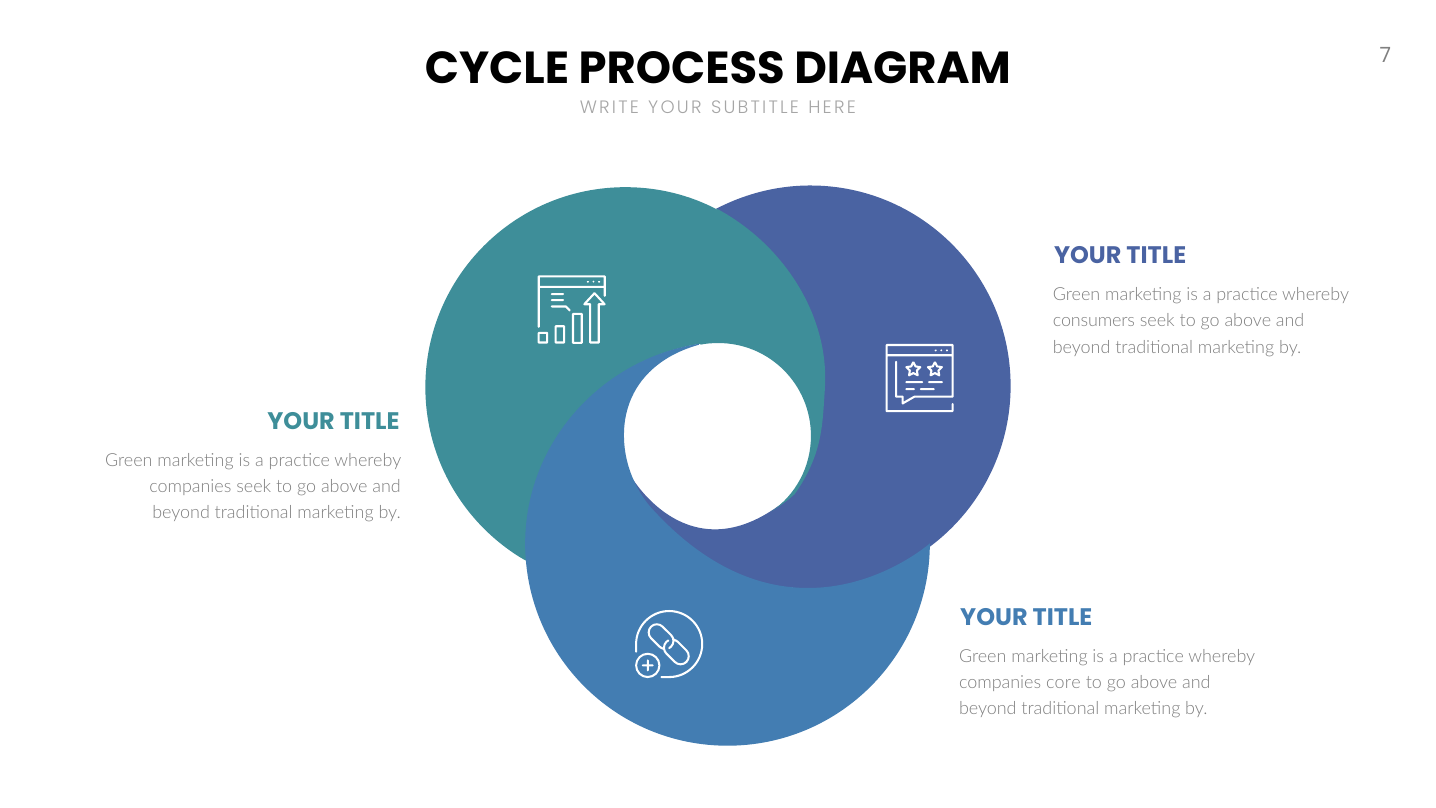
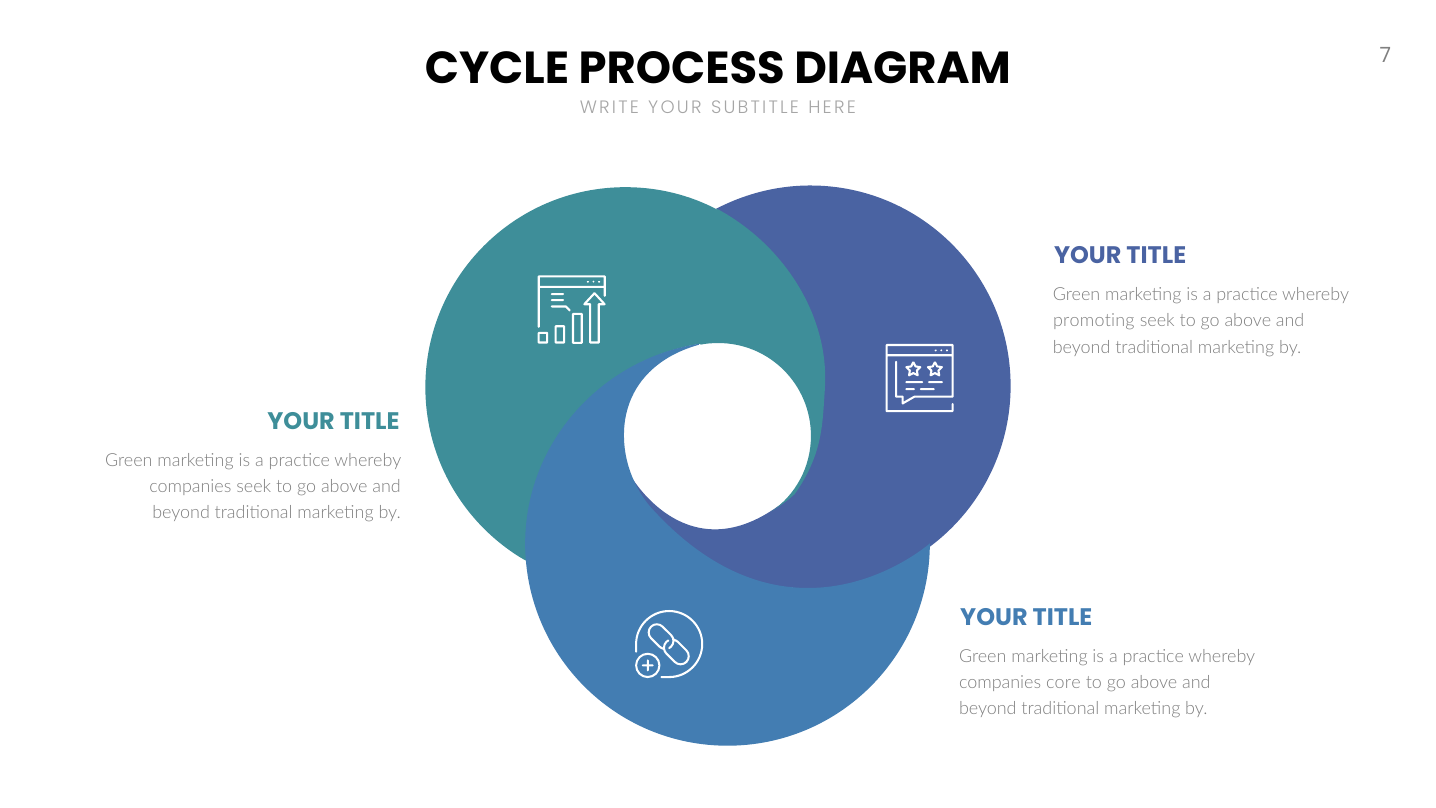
consumers: consumers -> promoting
